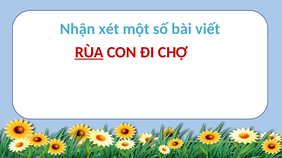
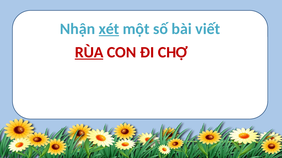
xét underline: none -> present
